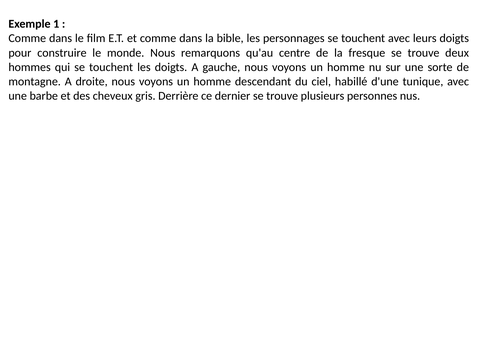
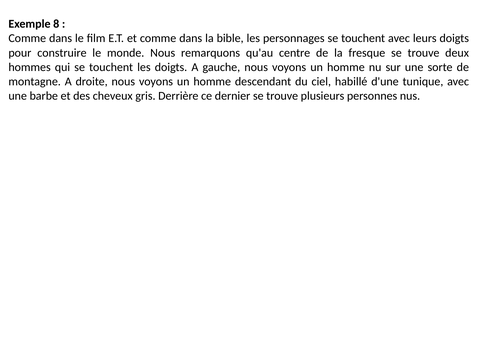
1: 1 -> 8
